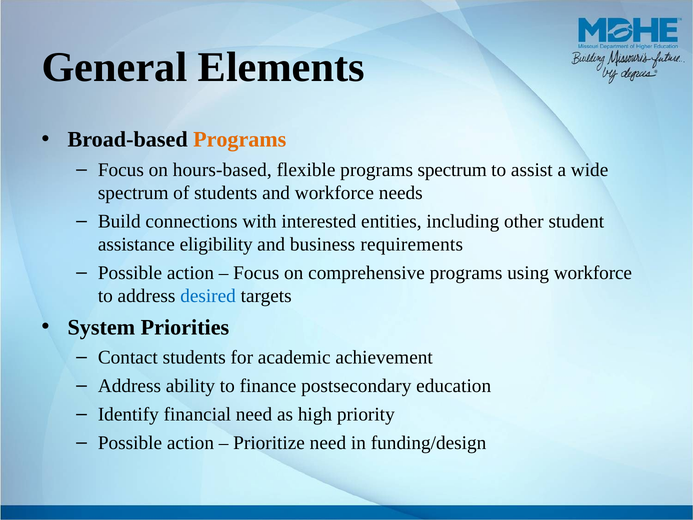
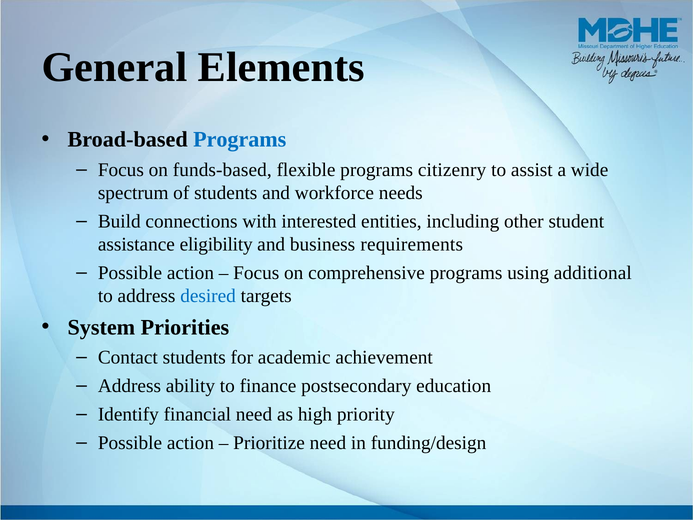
Programs at (240, 140) colour: orange -> blue
hours-based: hours-based -> funds-based
programs spectrum: spectrum -> citizenry
using workforce: workforce -> additional
